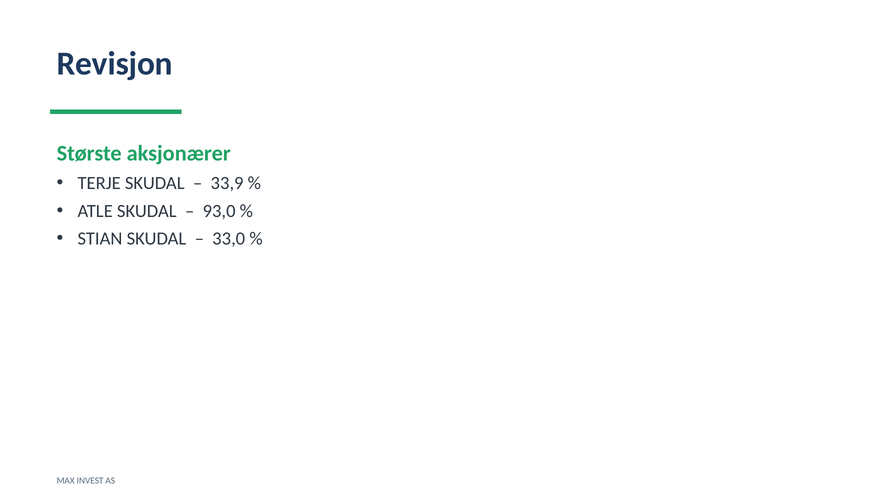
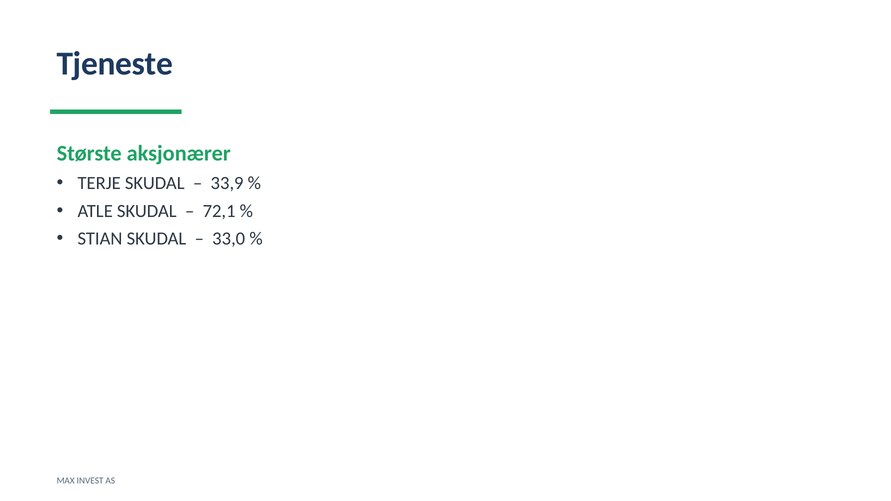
Revisjon: Revisjon -> Tjeneste
93,0: 93,0 -> 72,1
